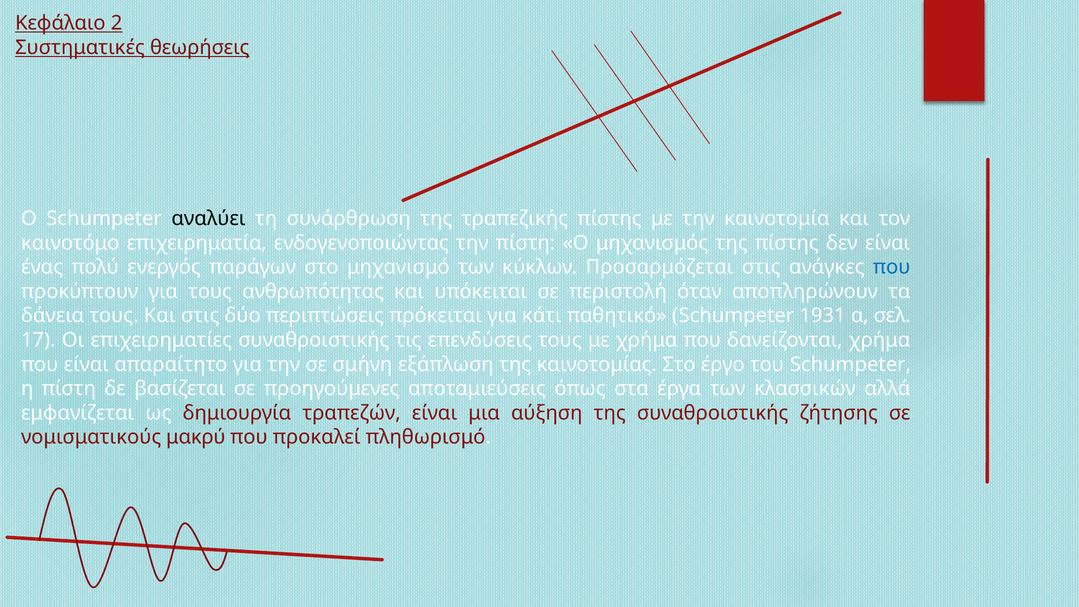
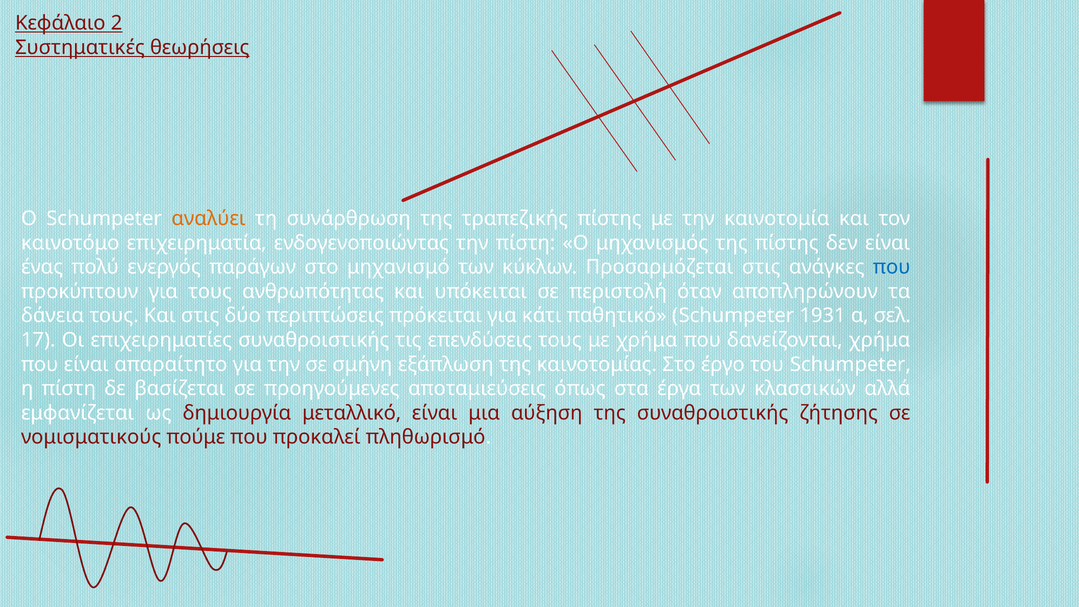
αναλύει colour: black -> orange
τραπεζών: τραπεζών -> μεταλλικό
μακρύ: μακρύ -> πούμε
